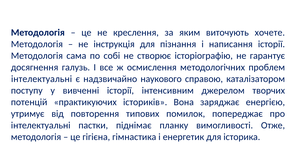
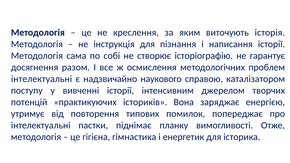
хочете: хочете -> історія
галузь: галузь -> разом
